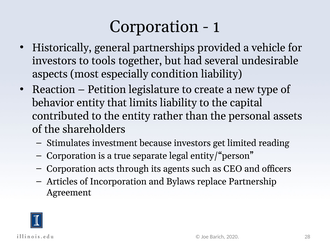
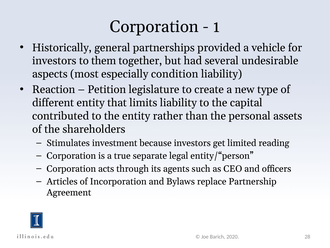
tools: tools -> them
behavior: behavior -> different
